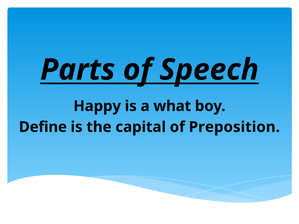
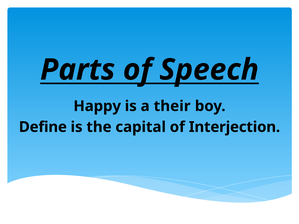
what: what -> their
Preposition: Preposition -> Interjection
